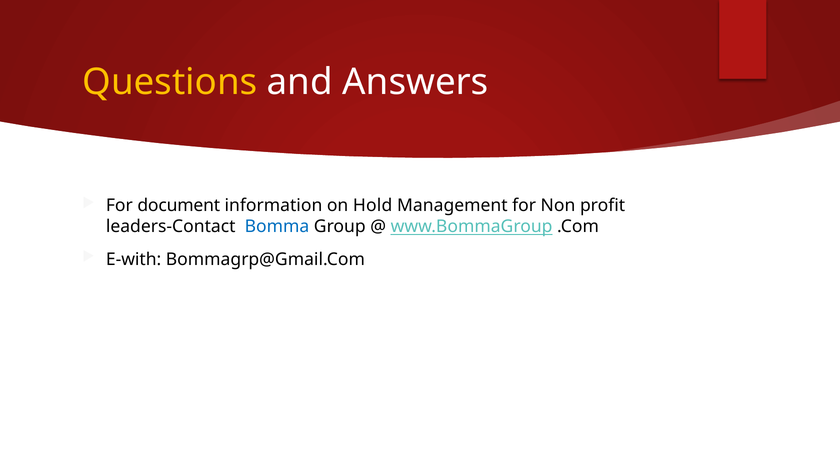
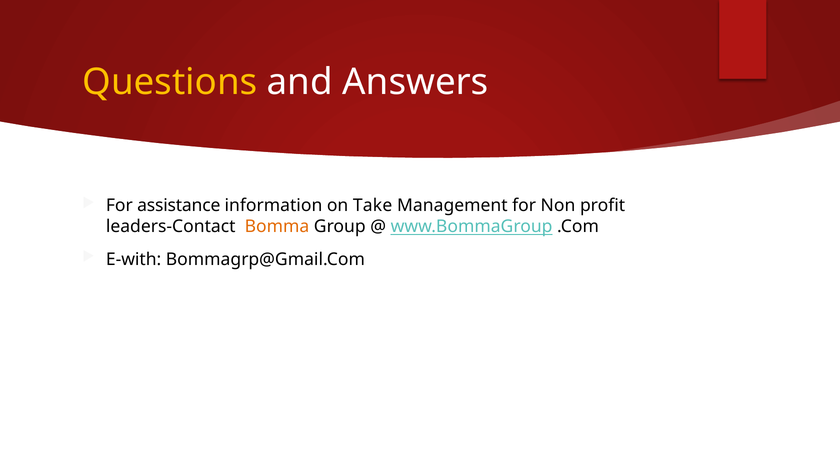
document: document -> assistance
Hold: Hold -> Take
Bomma colour: blue -> orange
